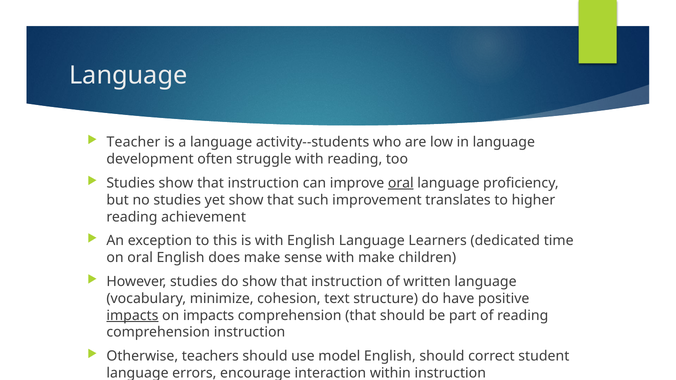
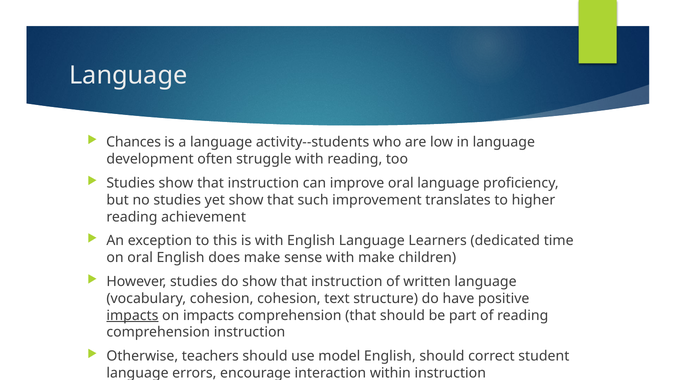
Teacher: Teacher -> Chances
oral at (401, 183) underline: present -> none
vocabulary minimize: minimize -> cohesion
